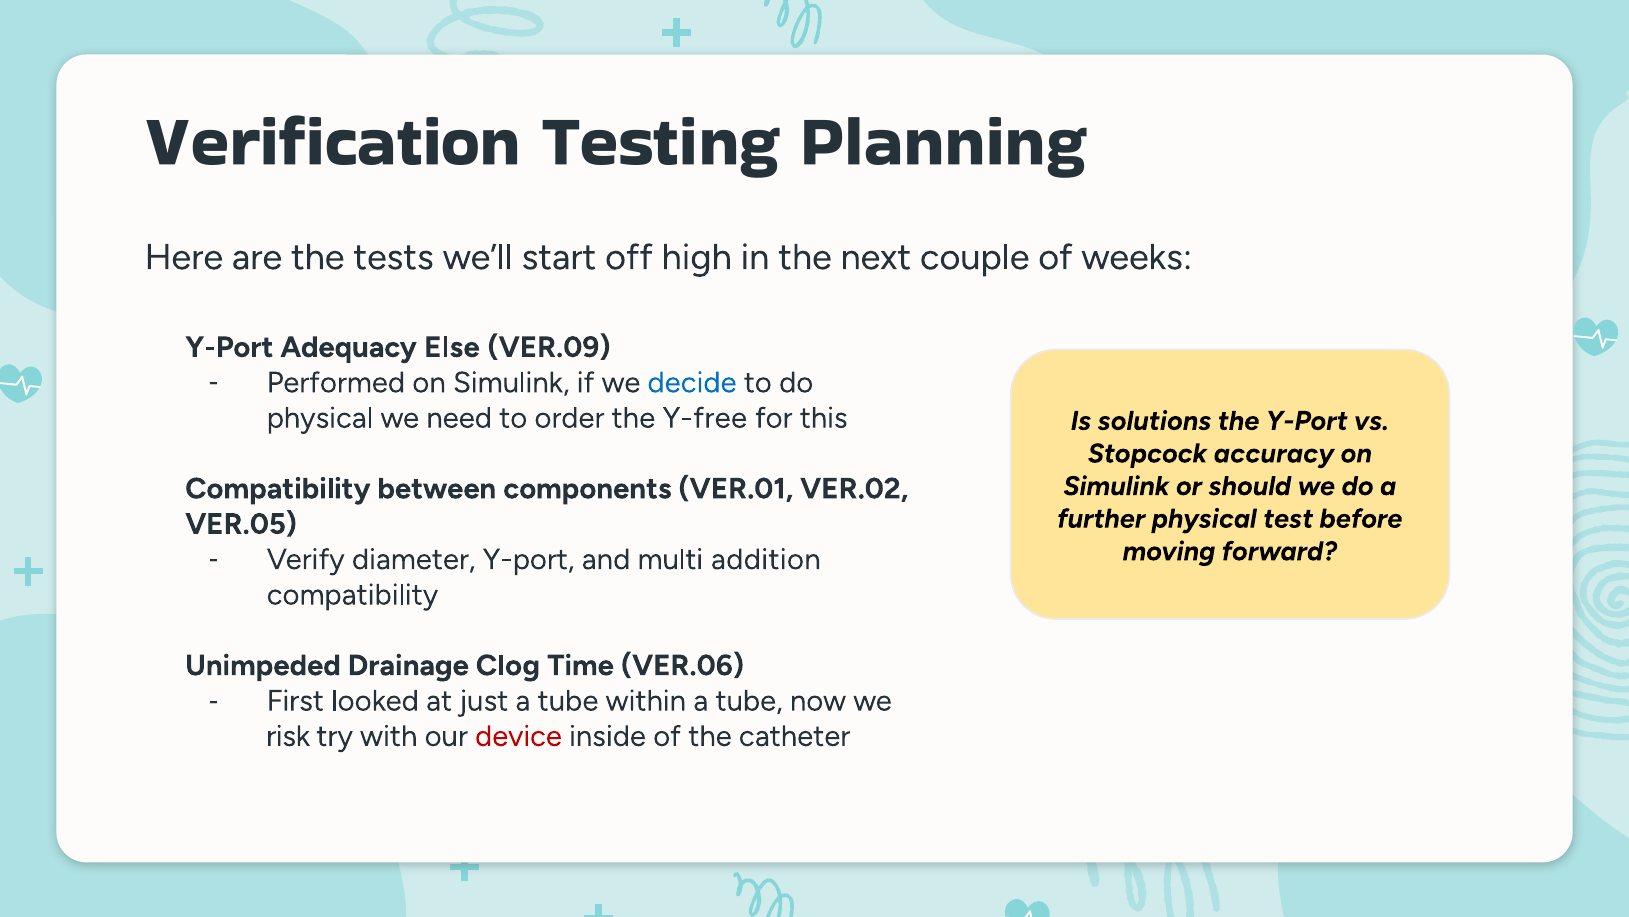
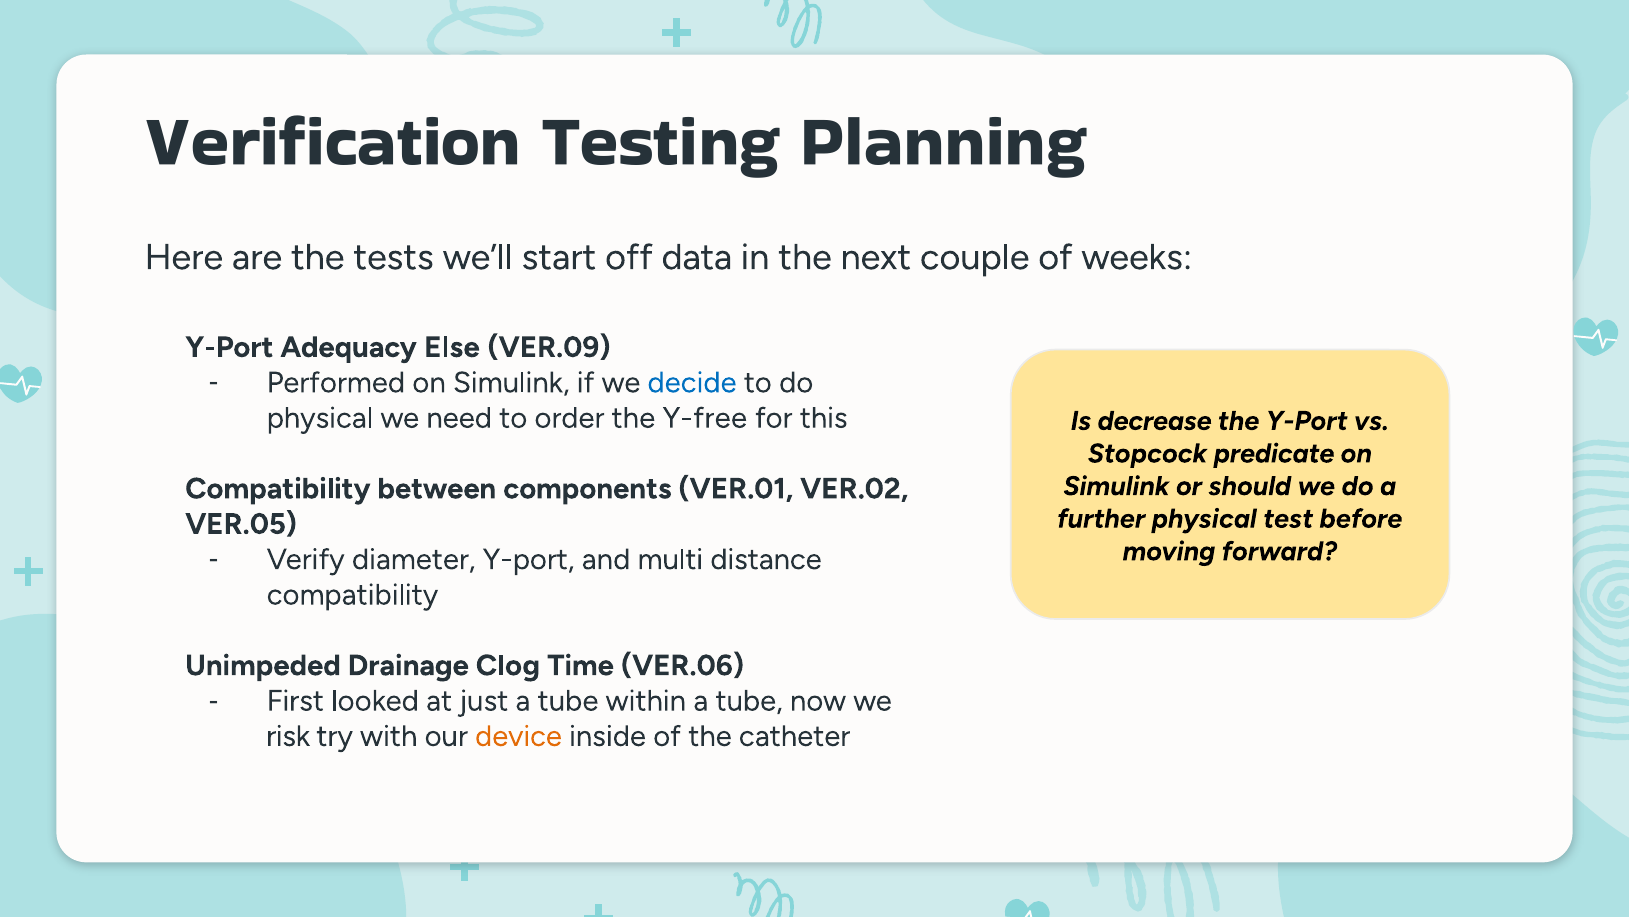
high: high -> data
solutions: solutions -> decrease
accuracy: accuracy -> predicate
addition: addition -> distance
device colour: red -> orange
